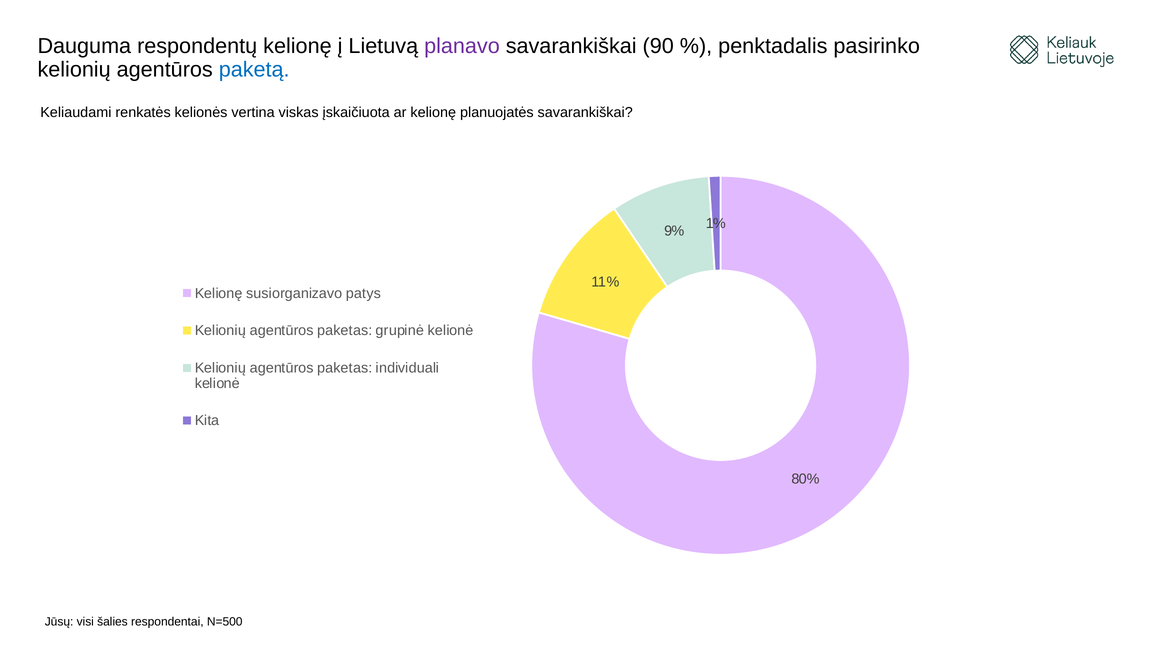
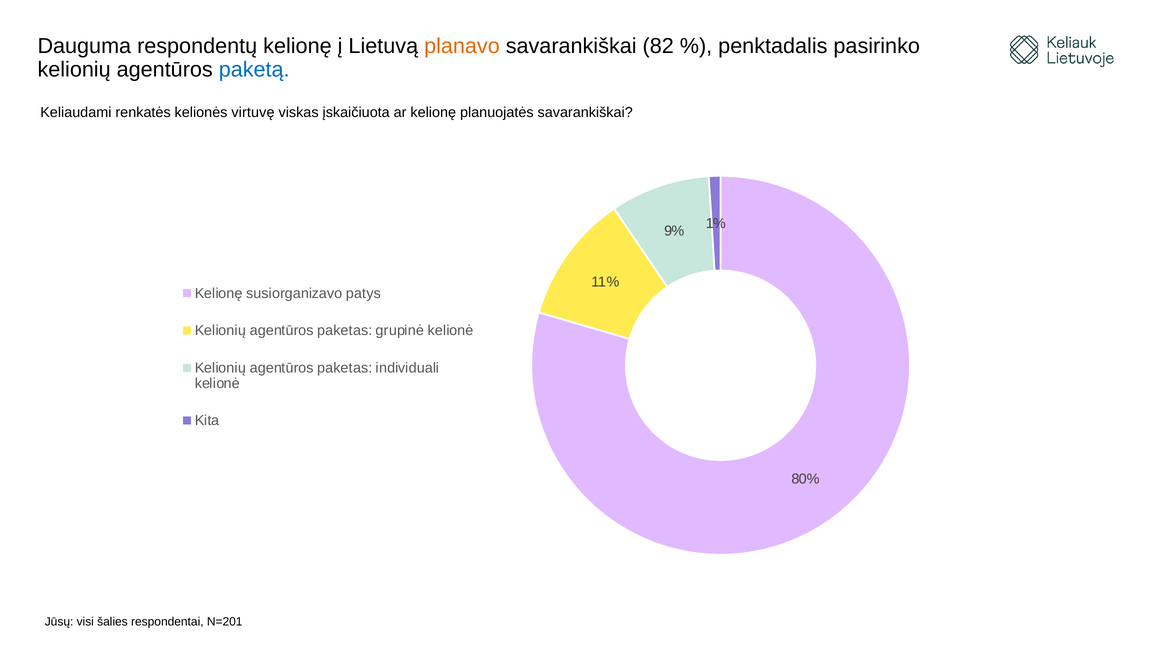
planavo colour: purple -> orange
90: 90 -> 82
vertina: vertina -> virtuvę
N=500: N=500 -> N=201
